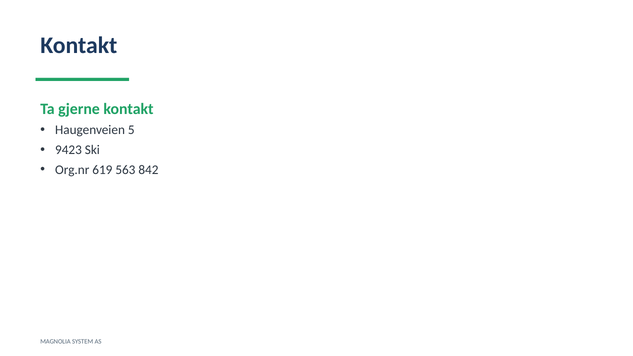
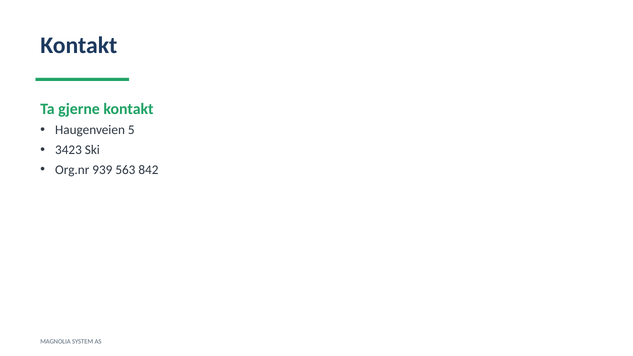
9423: 9423 -> 3423
619: 619 -> 939
